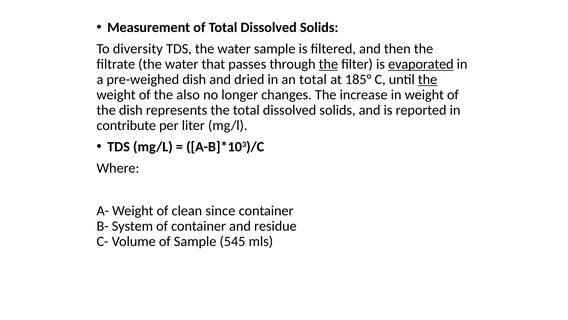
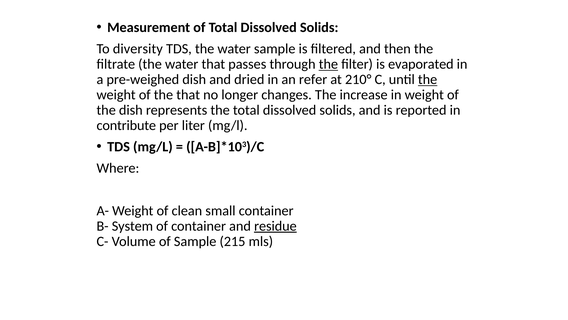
evaporated underline: present -> none
an total: total -> refer
185°: 185° -> 210°
the also: also -> that
since: since -> small
residue underline: none -> present
545: 545 -> 215
